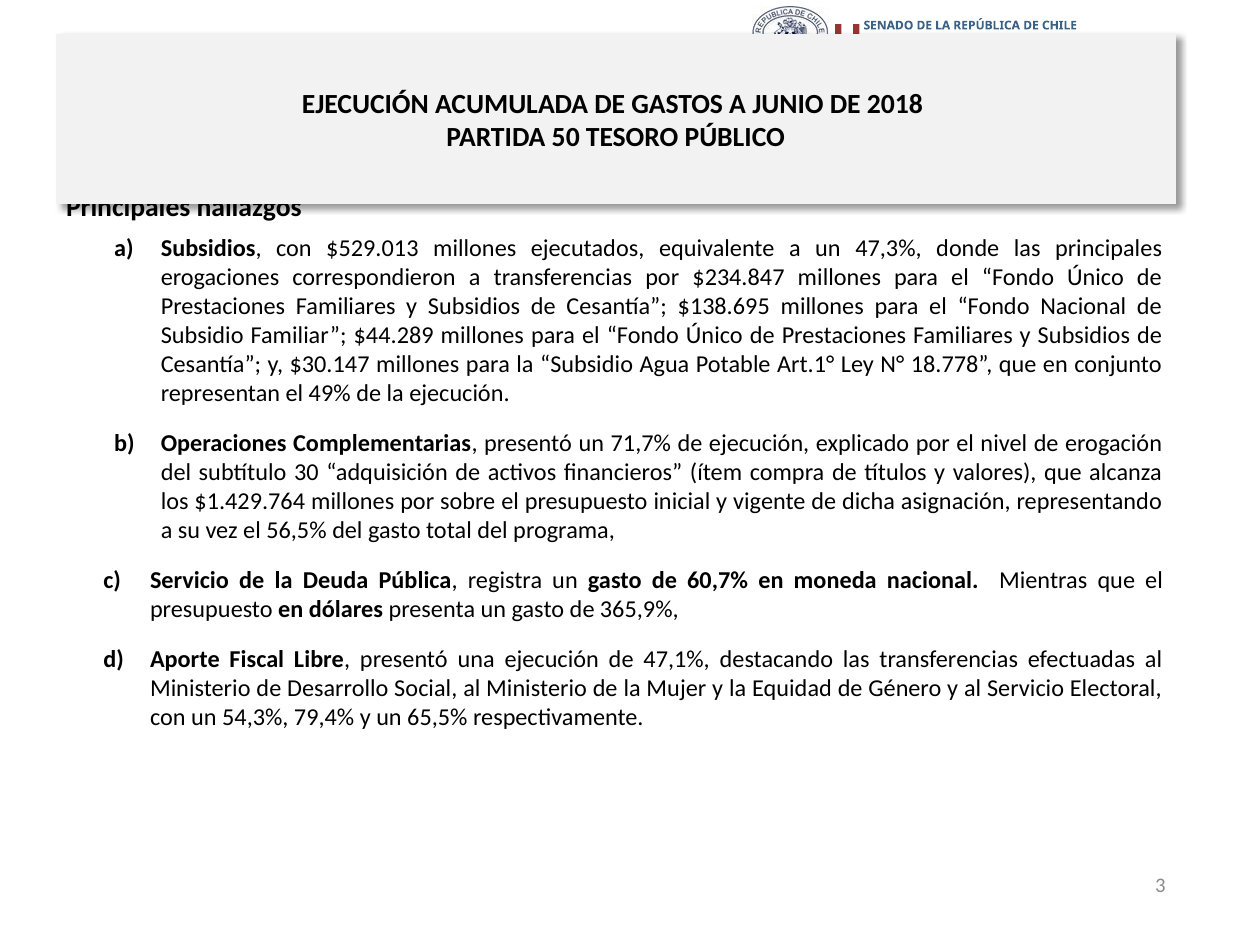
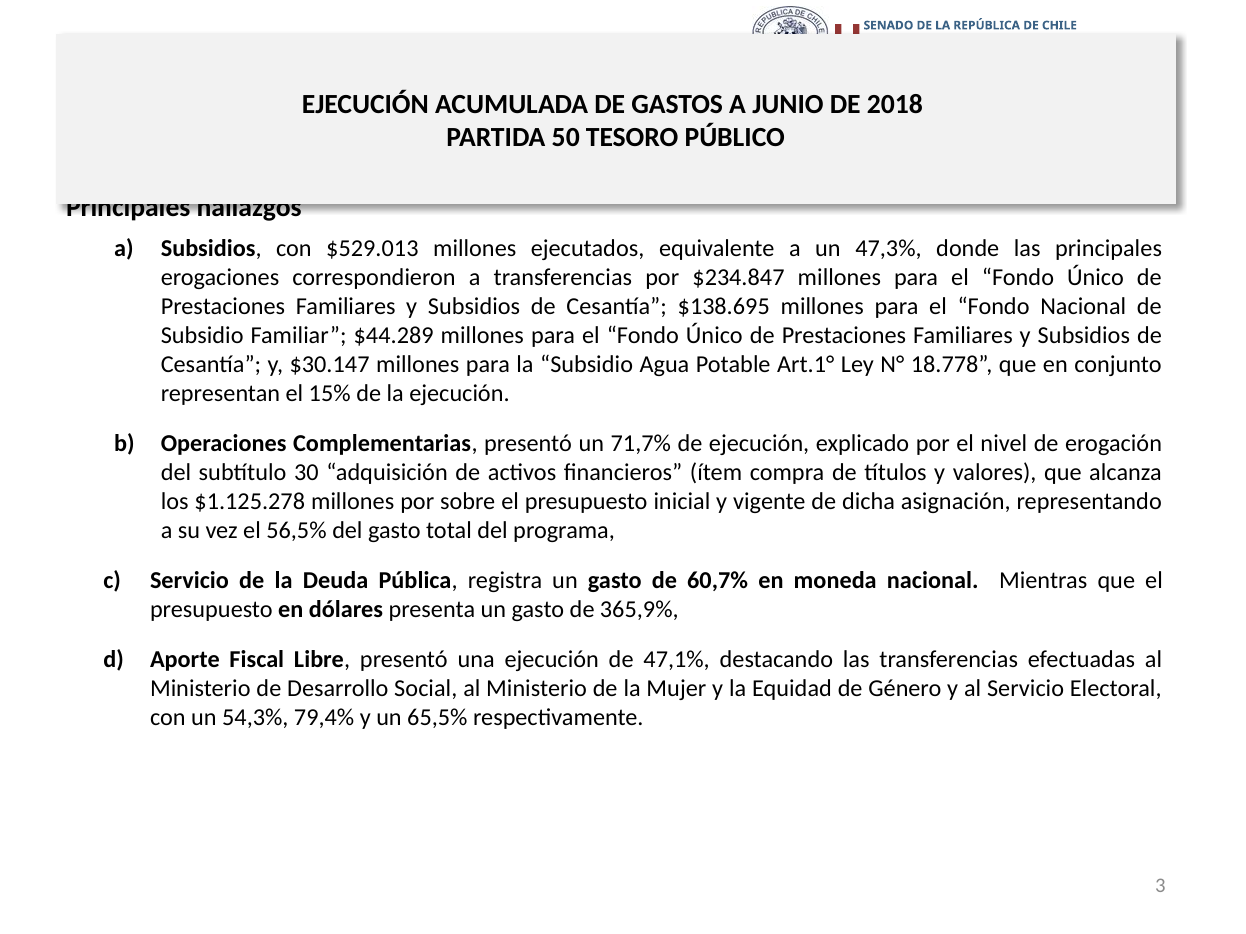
49%: 49% -> 15%
$1.429.764: $1.429.764 -> $1.125.278
